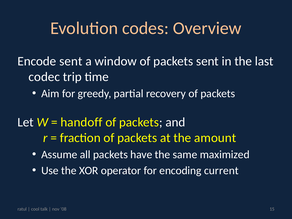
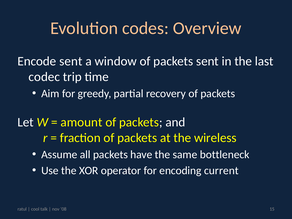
handoff: handoff -> amount
amount: amount -> wireless
maximized: maximized -> bottleneck
